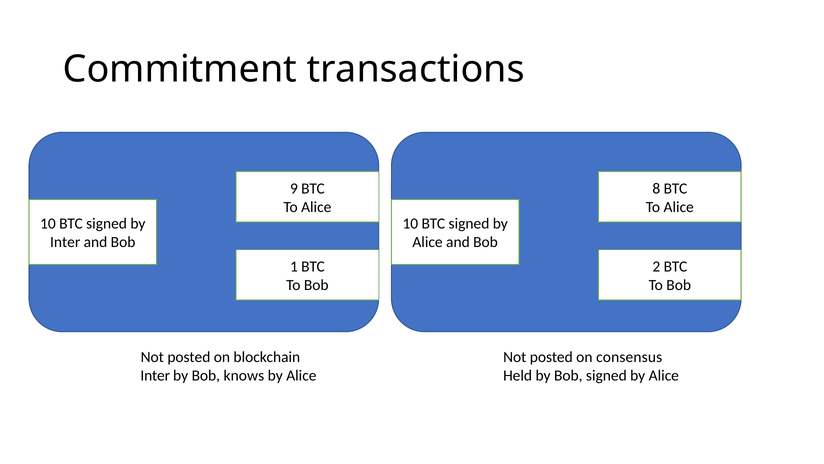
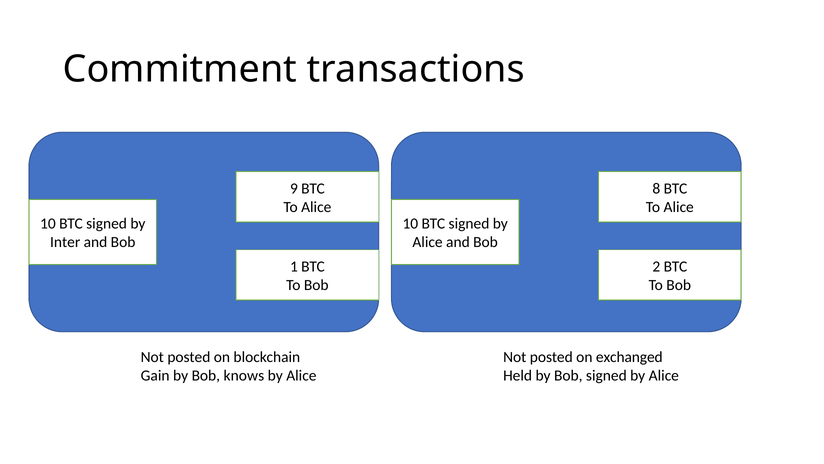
consensus: consensus -> exchanged
Inter at (155, 375): Inter -> Gain
